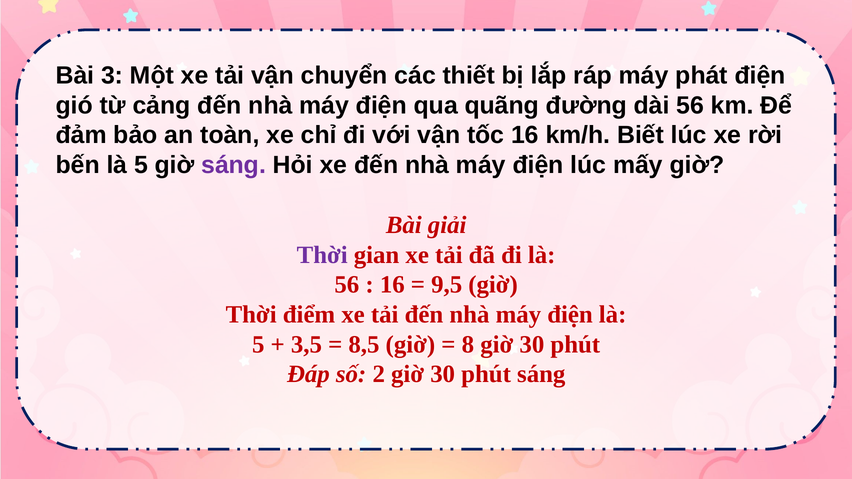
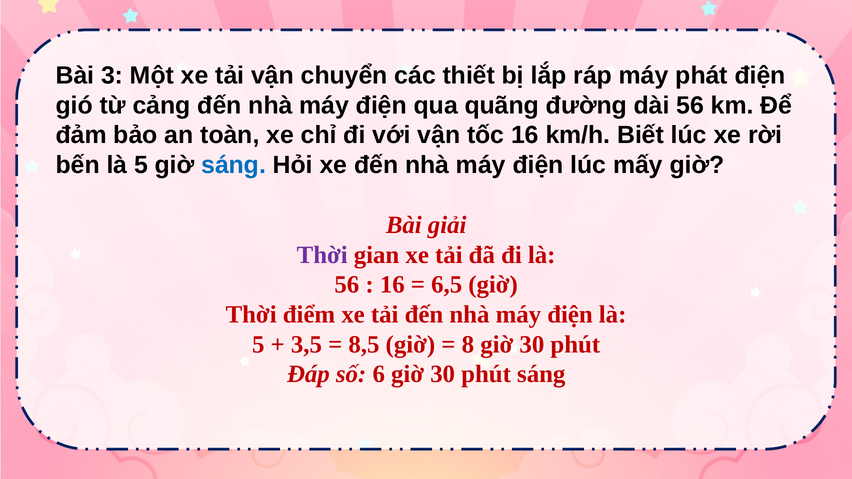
sáng at (234, 165) colour: purple -> blue
9,5: 9,5 -> 6,5
2: 2 -> 6
